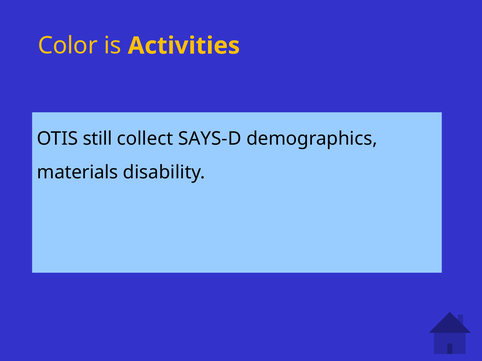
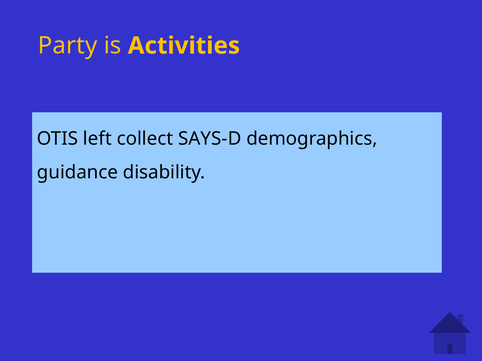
Color: Color -> Party
still: still -> left
materials: materials -> guidance
